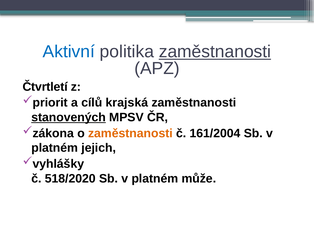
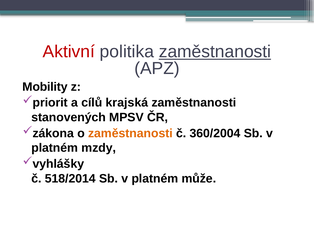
Aktivní colour: blue -> red
Čtvrtletí: Čtvrtletí -> Mobility
stanovených underline: present -> none
161/2004: 161/2004 -> 360/2004
jejich: jejich -> mzdy
518/2020: 518/2020 -> 518/2014
